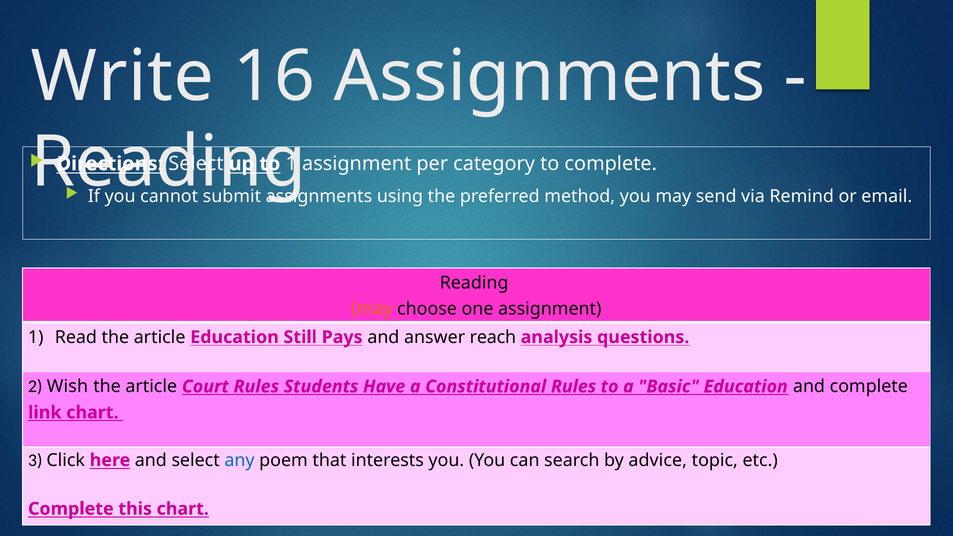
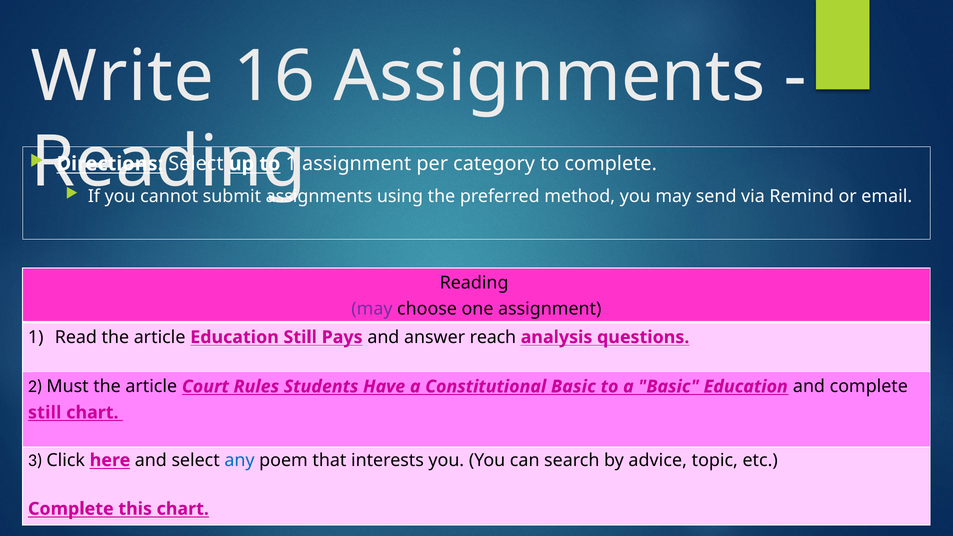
may at (372, 309) colour: orange -> purple
Wish: Wish -> Must
Constitutional Rules: Rules -> Basic
link at (45, 413): link -> still
